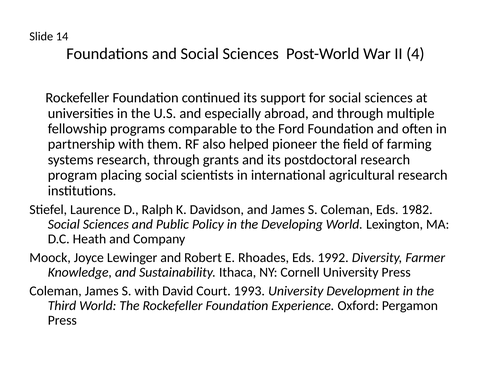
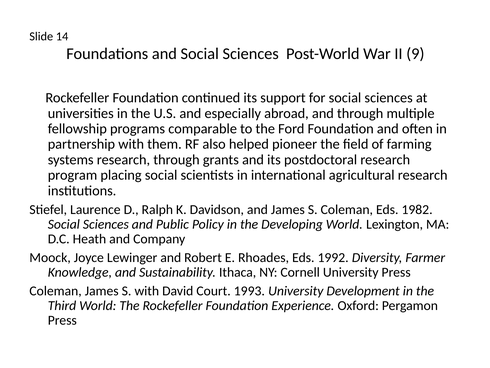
4: 4 -> 9
